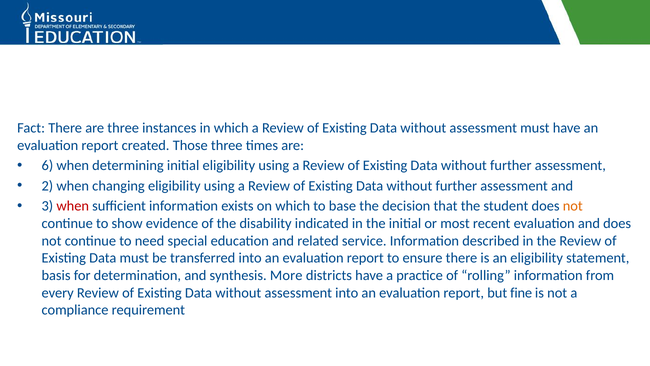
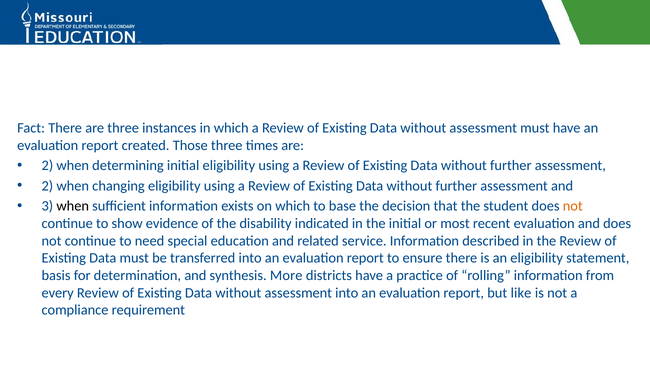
6 at (47, 166): 6 -> 2
when at (73, 206) colour: red -> black
fine: fine -> like
